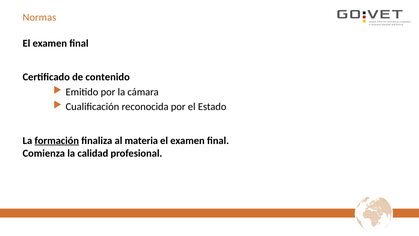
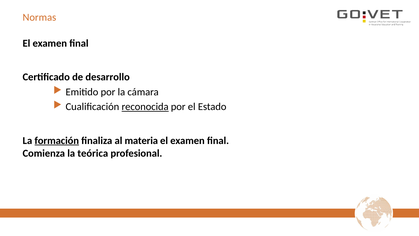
contenido: contenido -> desarrollo
reconocida underline: none -> present
calidad: calidad -> teórica
